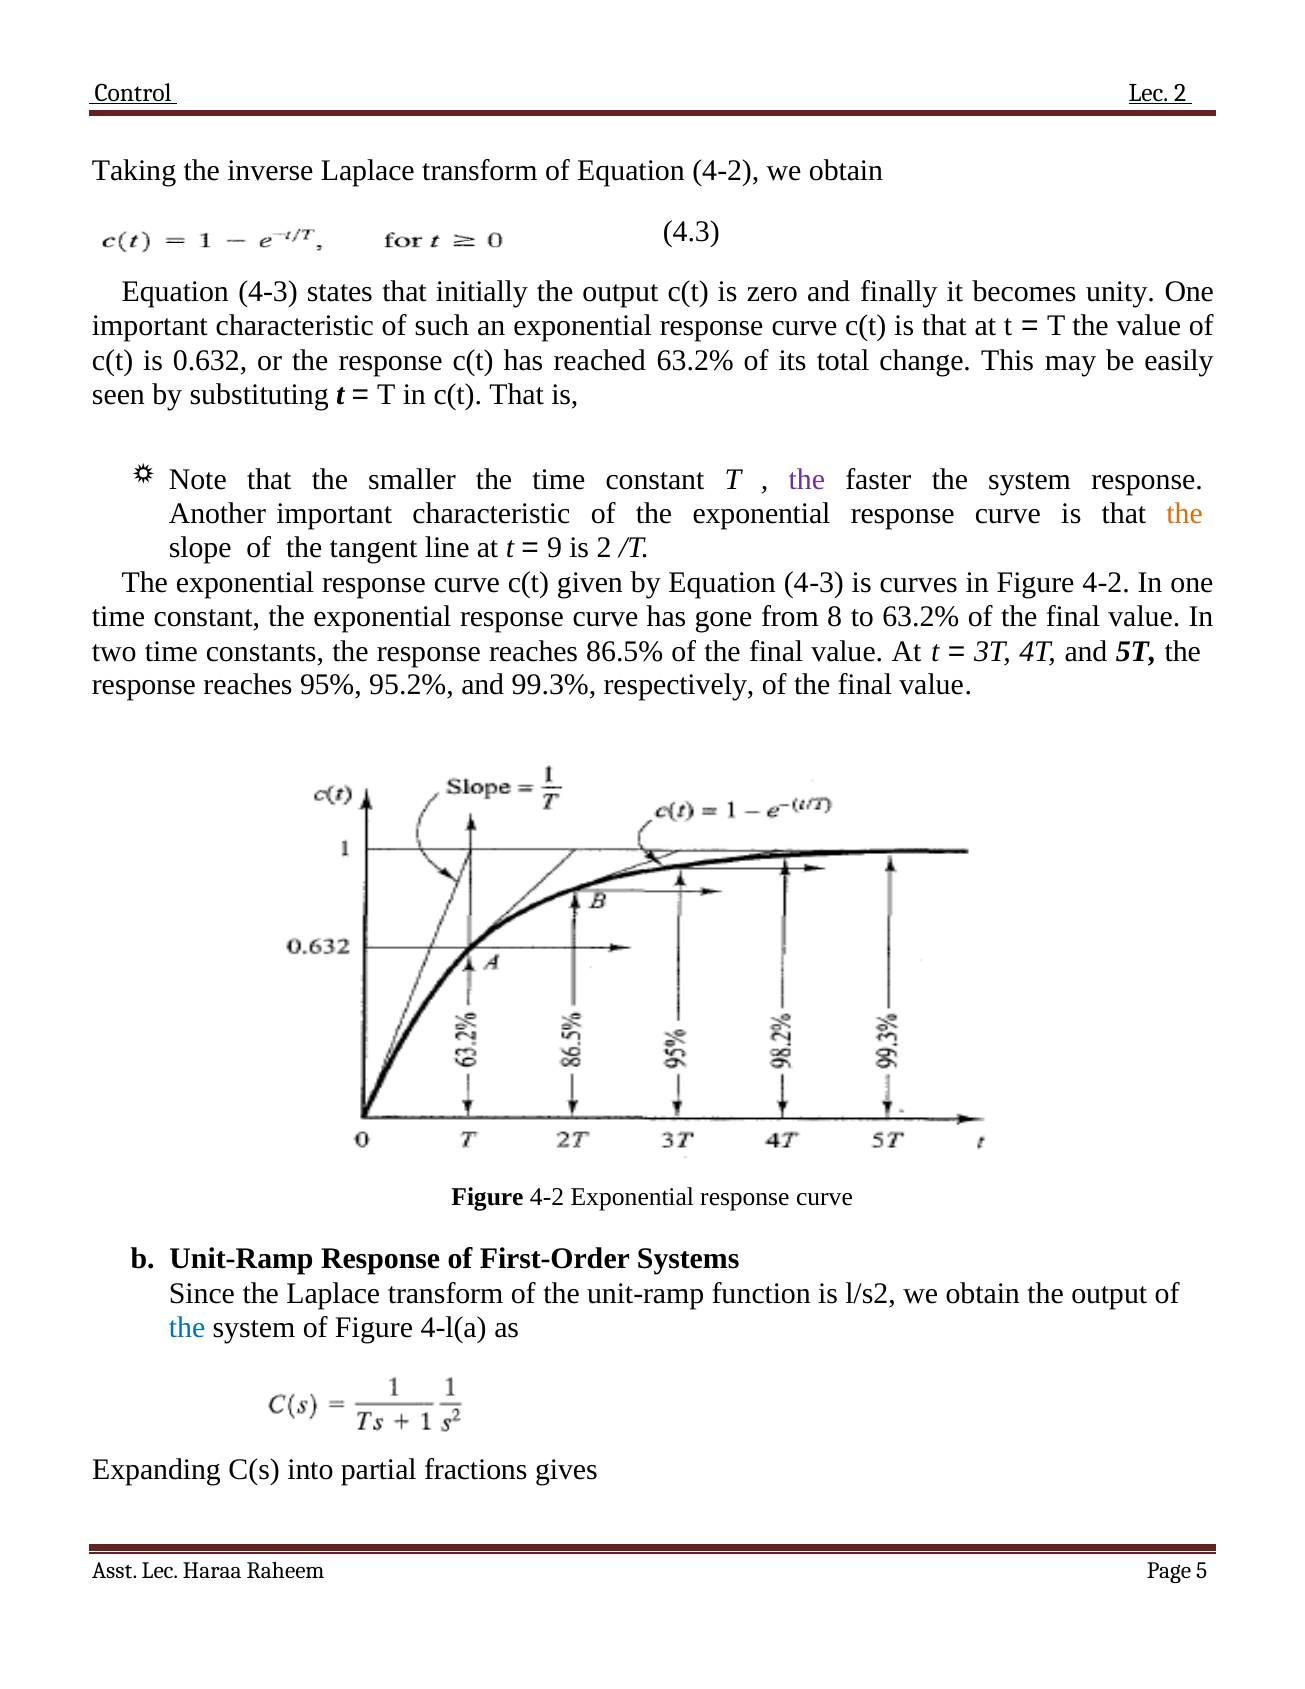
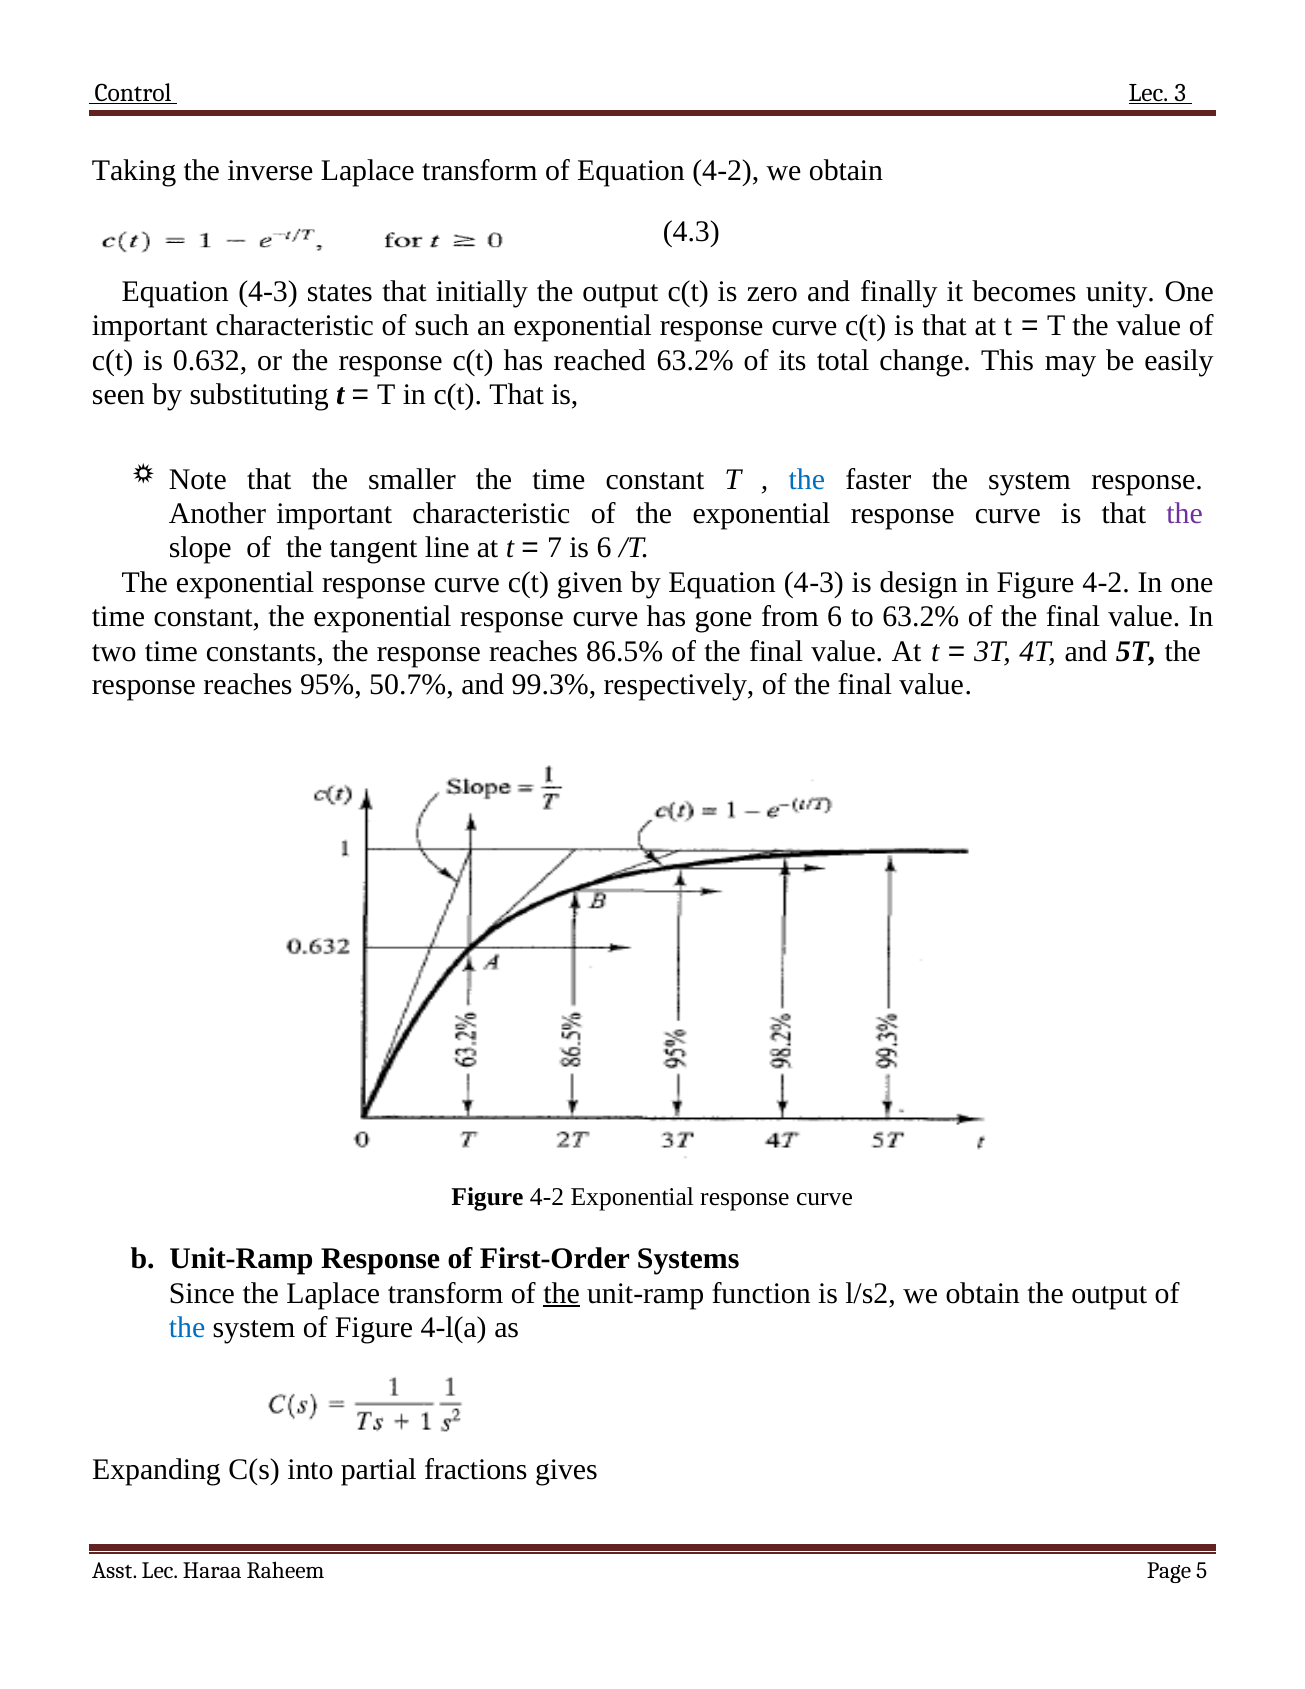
Lec 2: 2 -> 3
the at (807, 479) colour: purple -> blue
the at (1185, 514) colour: orange -> purple
9: 9 -> 7
is 2: 2 -> 6
curves: curves -> design
from 8: 8 -> 6
95.2%: 95.2% -> 50.7%
the at (562, 1293) underline: none -> present
